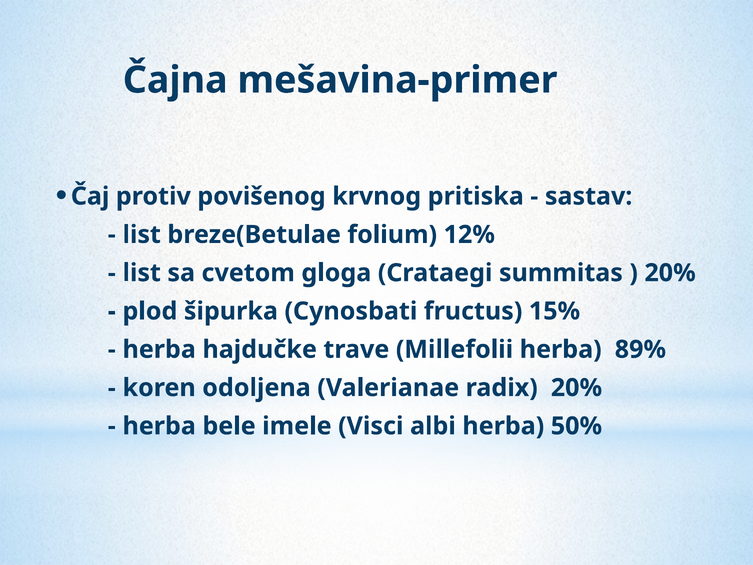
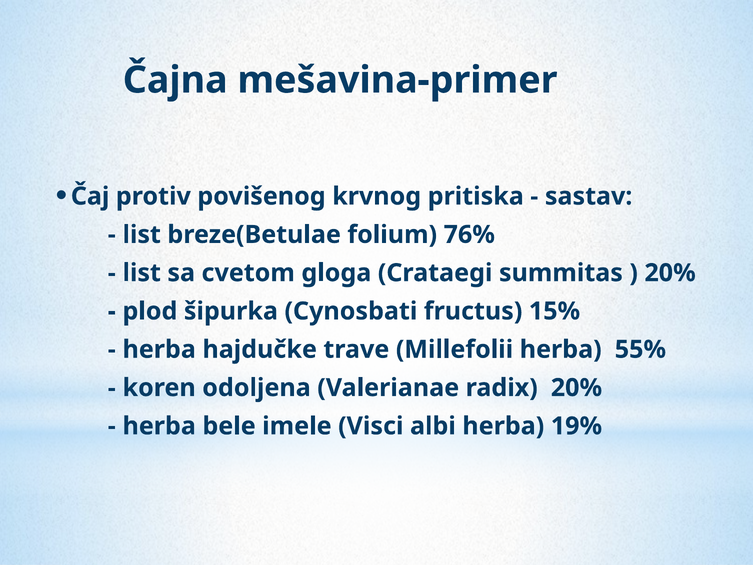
12%: 12% -> 76%
89%: 89% -> 55%
50%: 50% -> 19%
